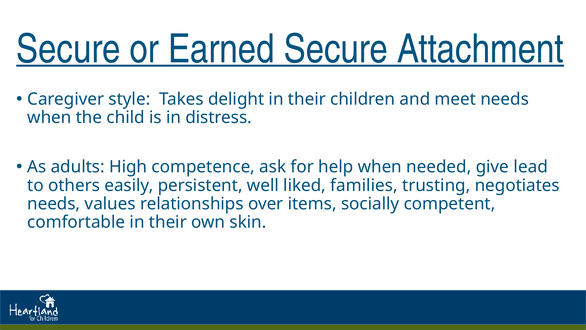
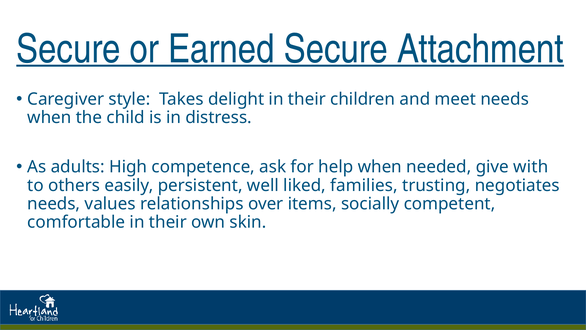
lead: lead -> with
